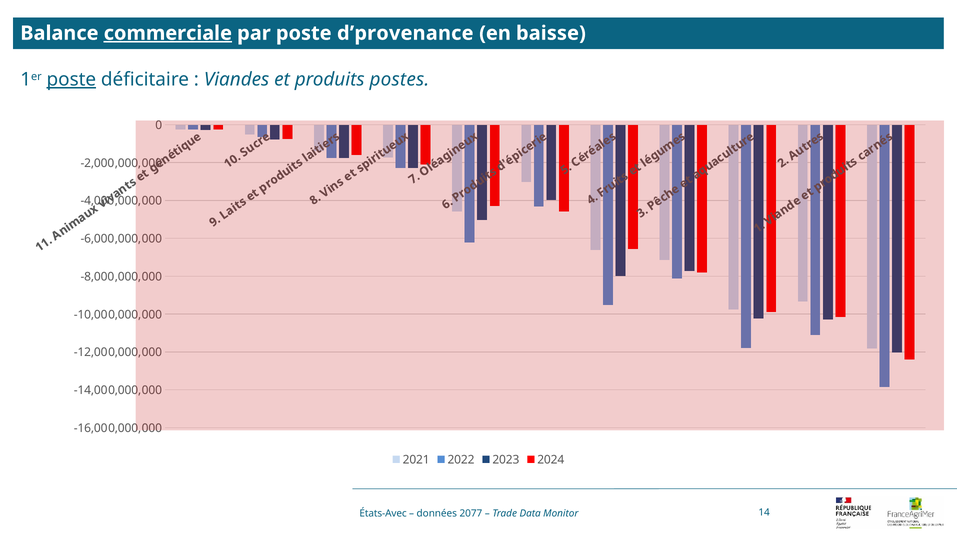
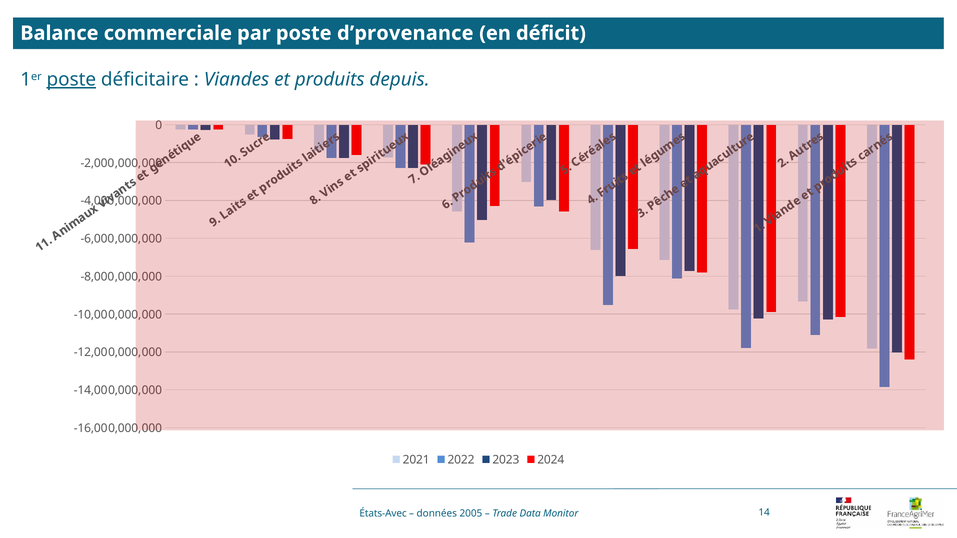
commerciale underline: present -> none
baisse: baisse -> déficit
postes: postes -> depuis
2077: 2077 -> 2005
